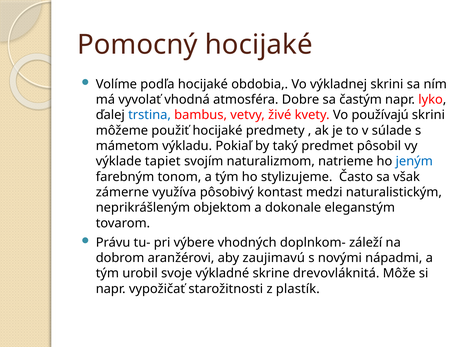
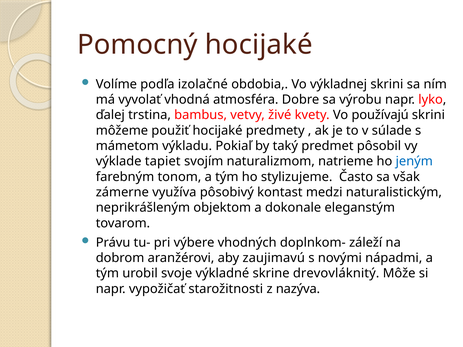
podľa hocijaké: hocijaké -> izolačné
častým: častým -> výrobu
trstina colour: blue -> black
drevovláknitá: drevovláknitá -> drevovláknitý
plastík: plastík -> nazýva
